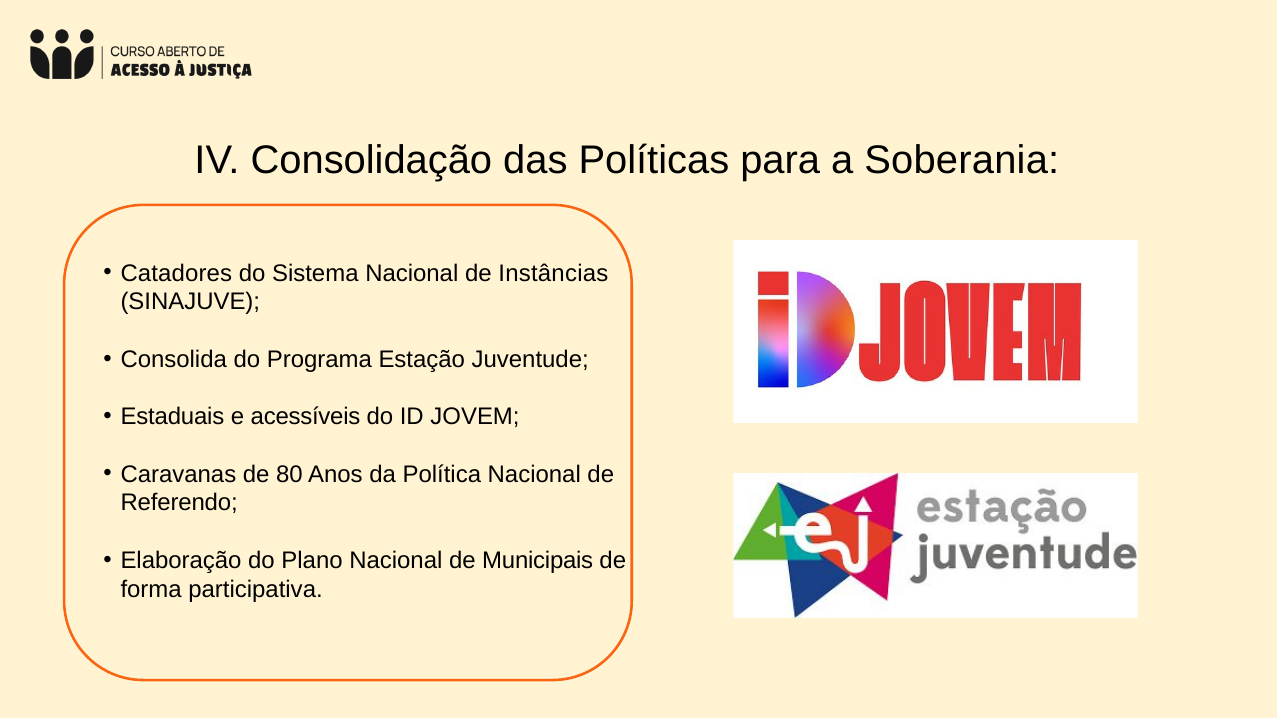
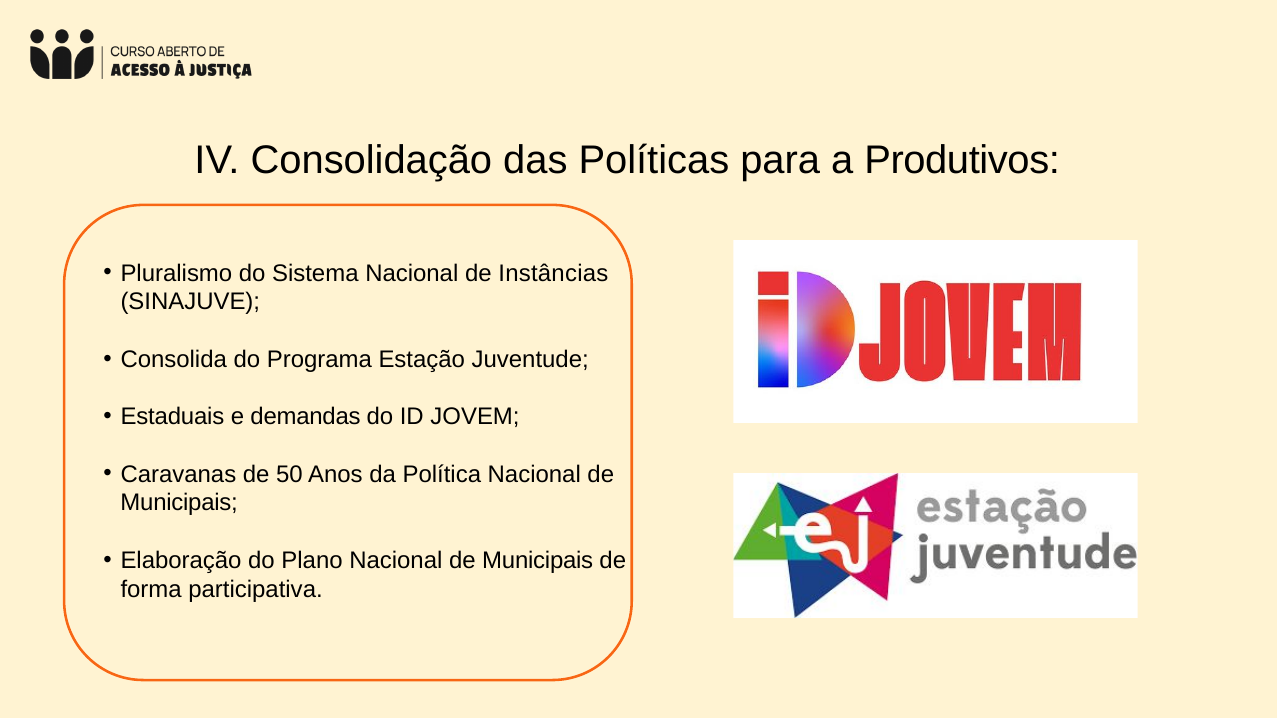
Soberania: Soberania -> Produtivos
Catadores: Catadores -> Pluralismo
acessíveis: acessíveis -> demandas
80: 80 -> 50
Referendo at (179, 503): Referendo -> Municipais
